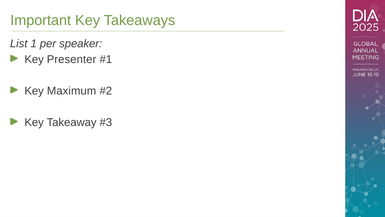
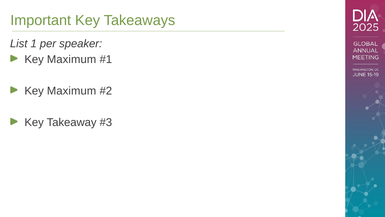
Presenter at (72, 59): Presenter -> Maximum
